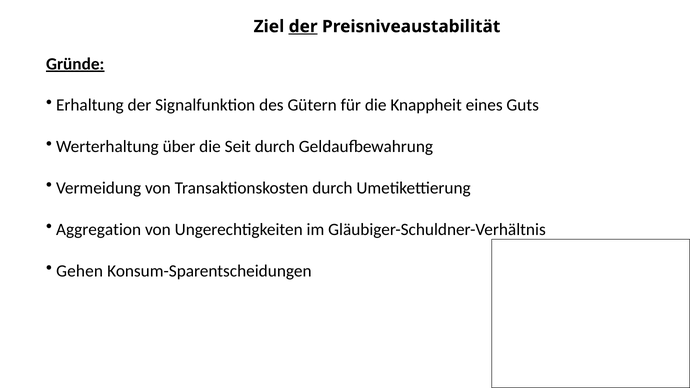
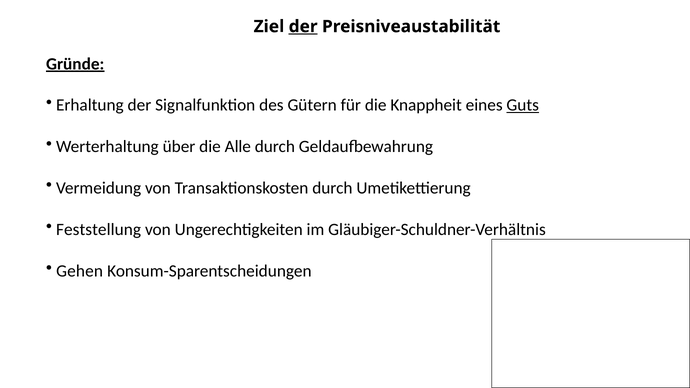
Guts underline: none -> present
Seit: Seit -> Alle
Aggregation: Aggregation -> Feststellung
